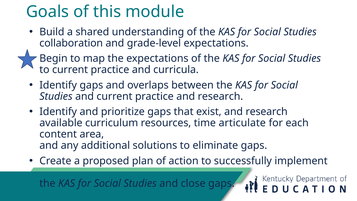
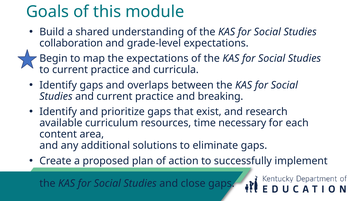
practice and research: research -> breaking
articulate: articulate -> necessary
